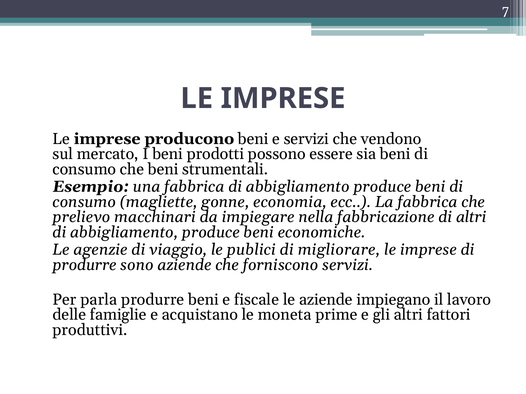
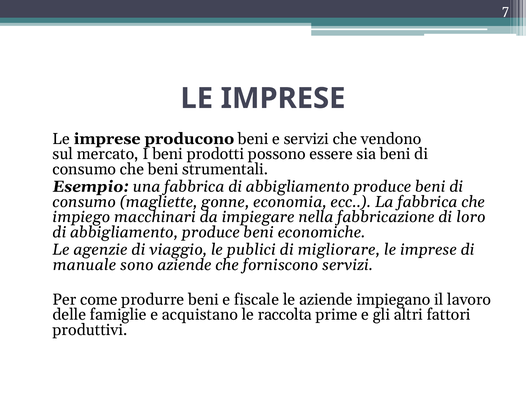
prelievo: prelievo -> impiego
di altri: altri -> loro
produrre at (85, 265): produrre -> manuale
parla: parla -> come
moneta: moneta -> raccolta
